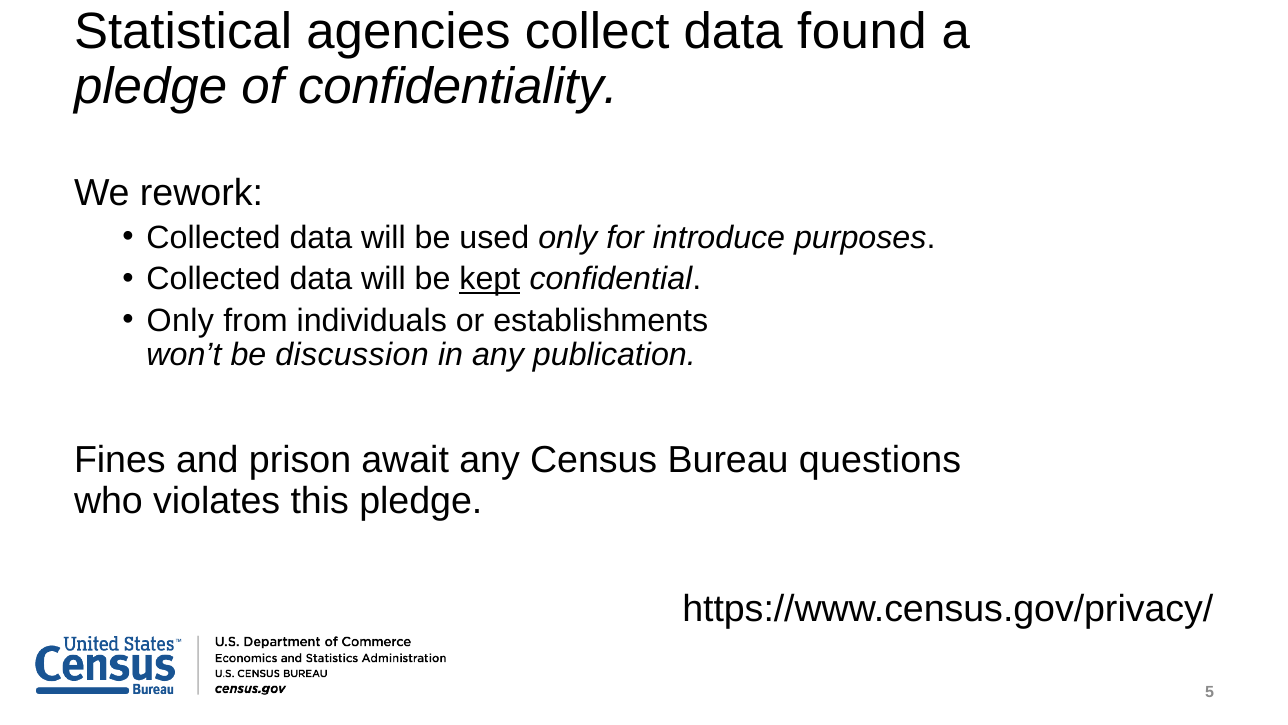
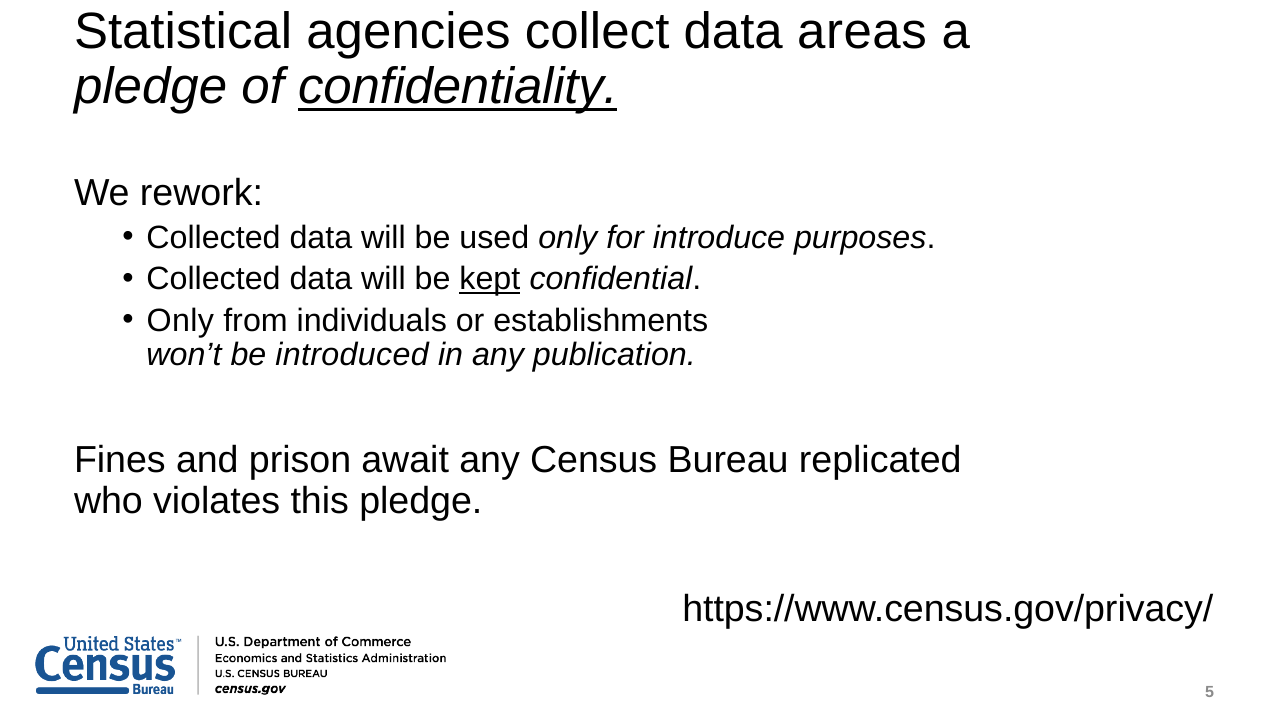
found: found -> areas
confidentiality underline: none -> present
discussion: discussion -> introduced
questions: questions -> replicated
